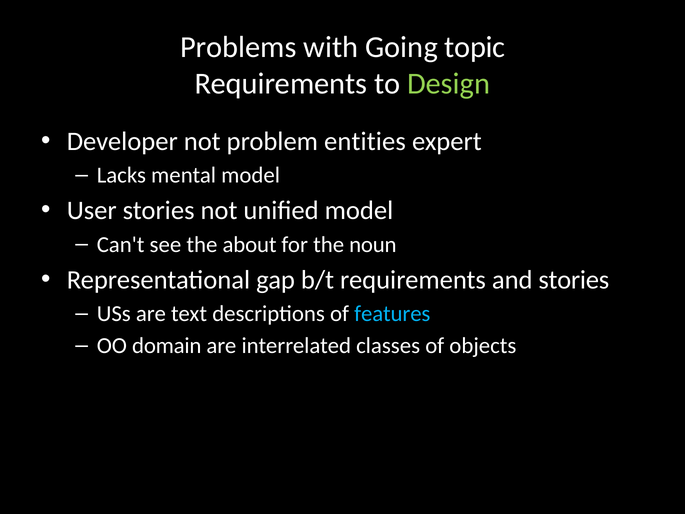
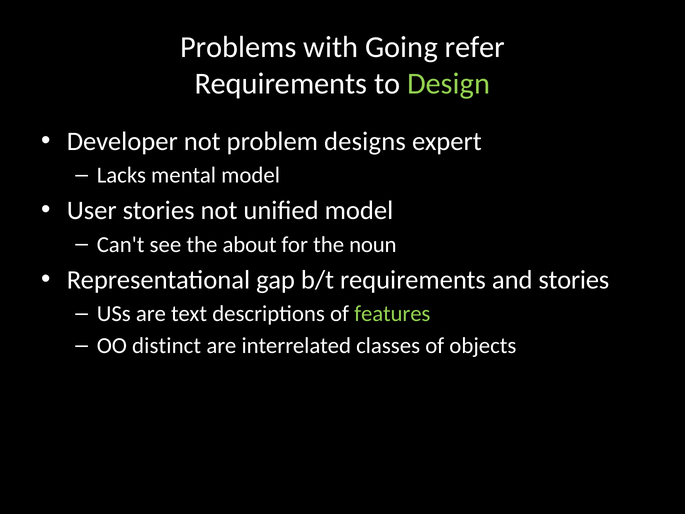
topic: topic -> refer
entities: entities -> designs
features colour: light blue -> light green
domain: domain -> distinct
